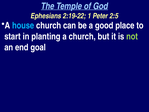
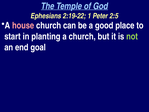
house colour: light blue -> pink
